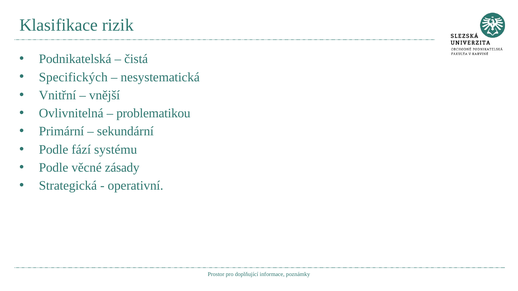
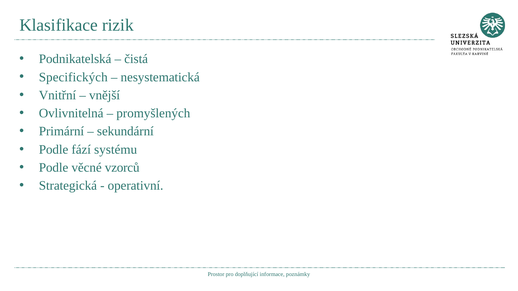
problematikou: problematikou -> promyšlených
zásady: zásady -> vzorců
